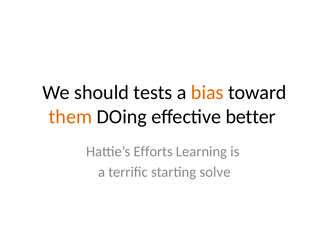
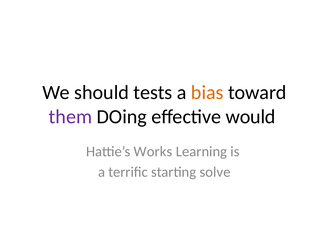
them colour: orange -> purple
better: better -> would
Efforts: Efforts -> Works
